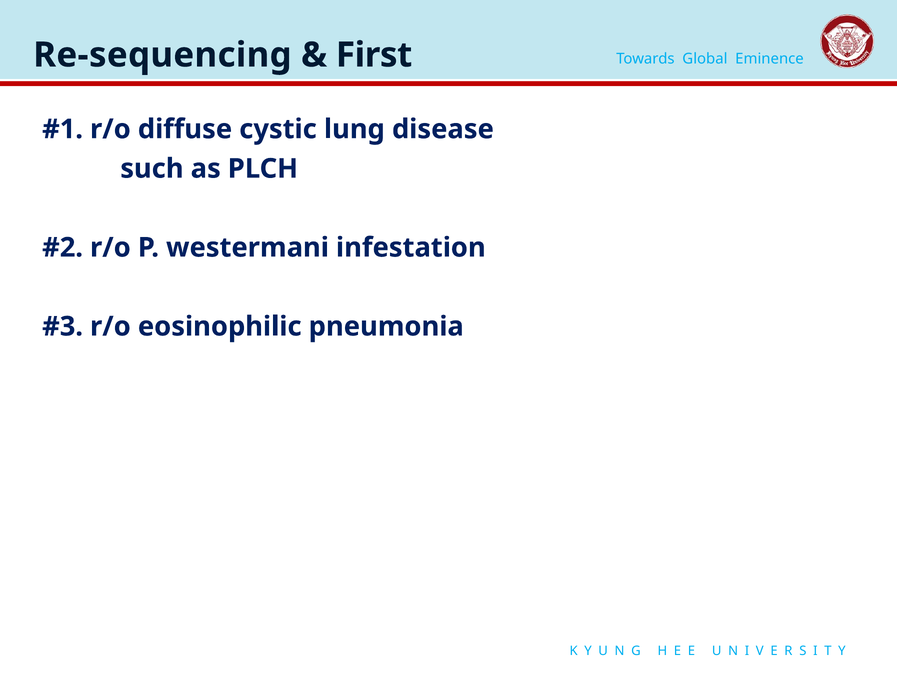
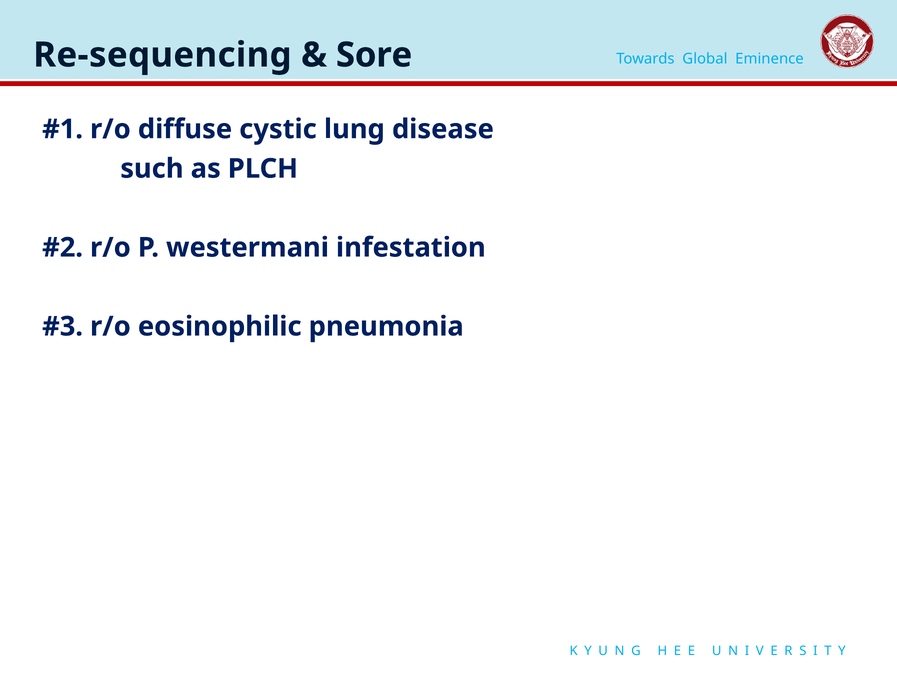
First: First -> Sore
